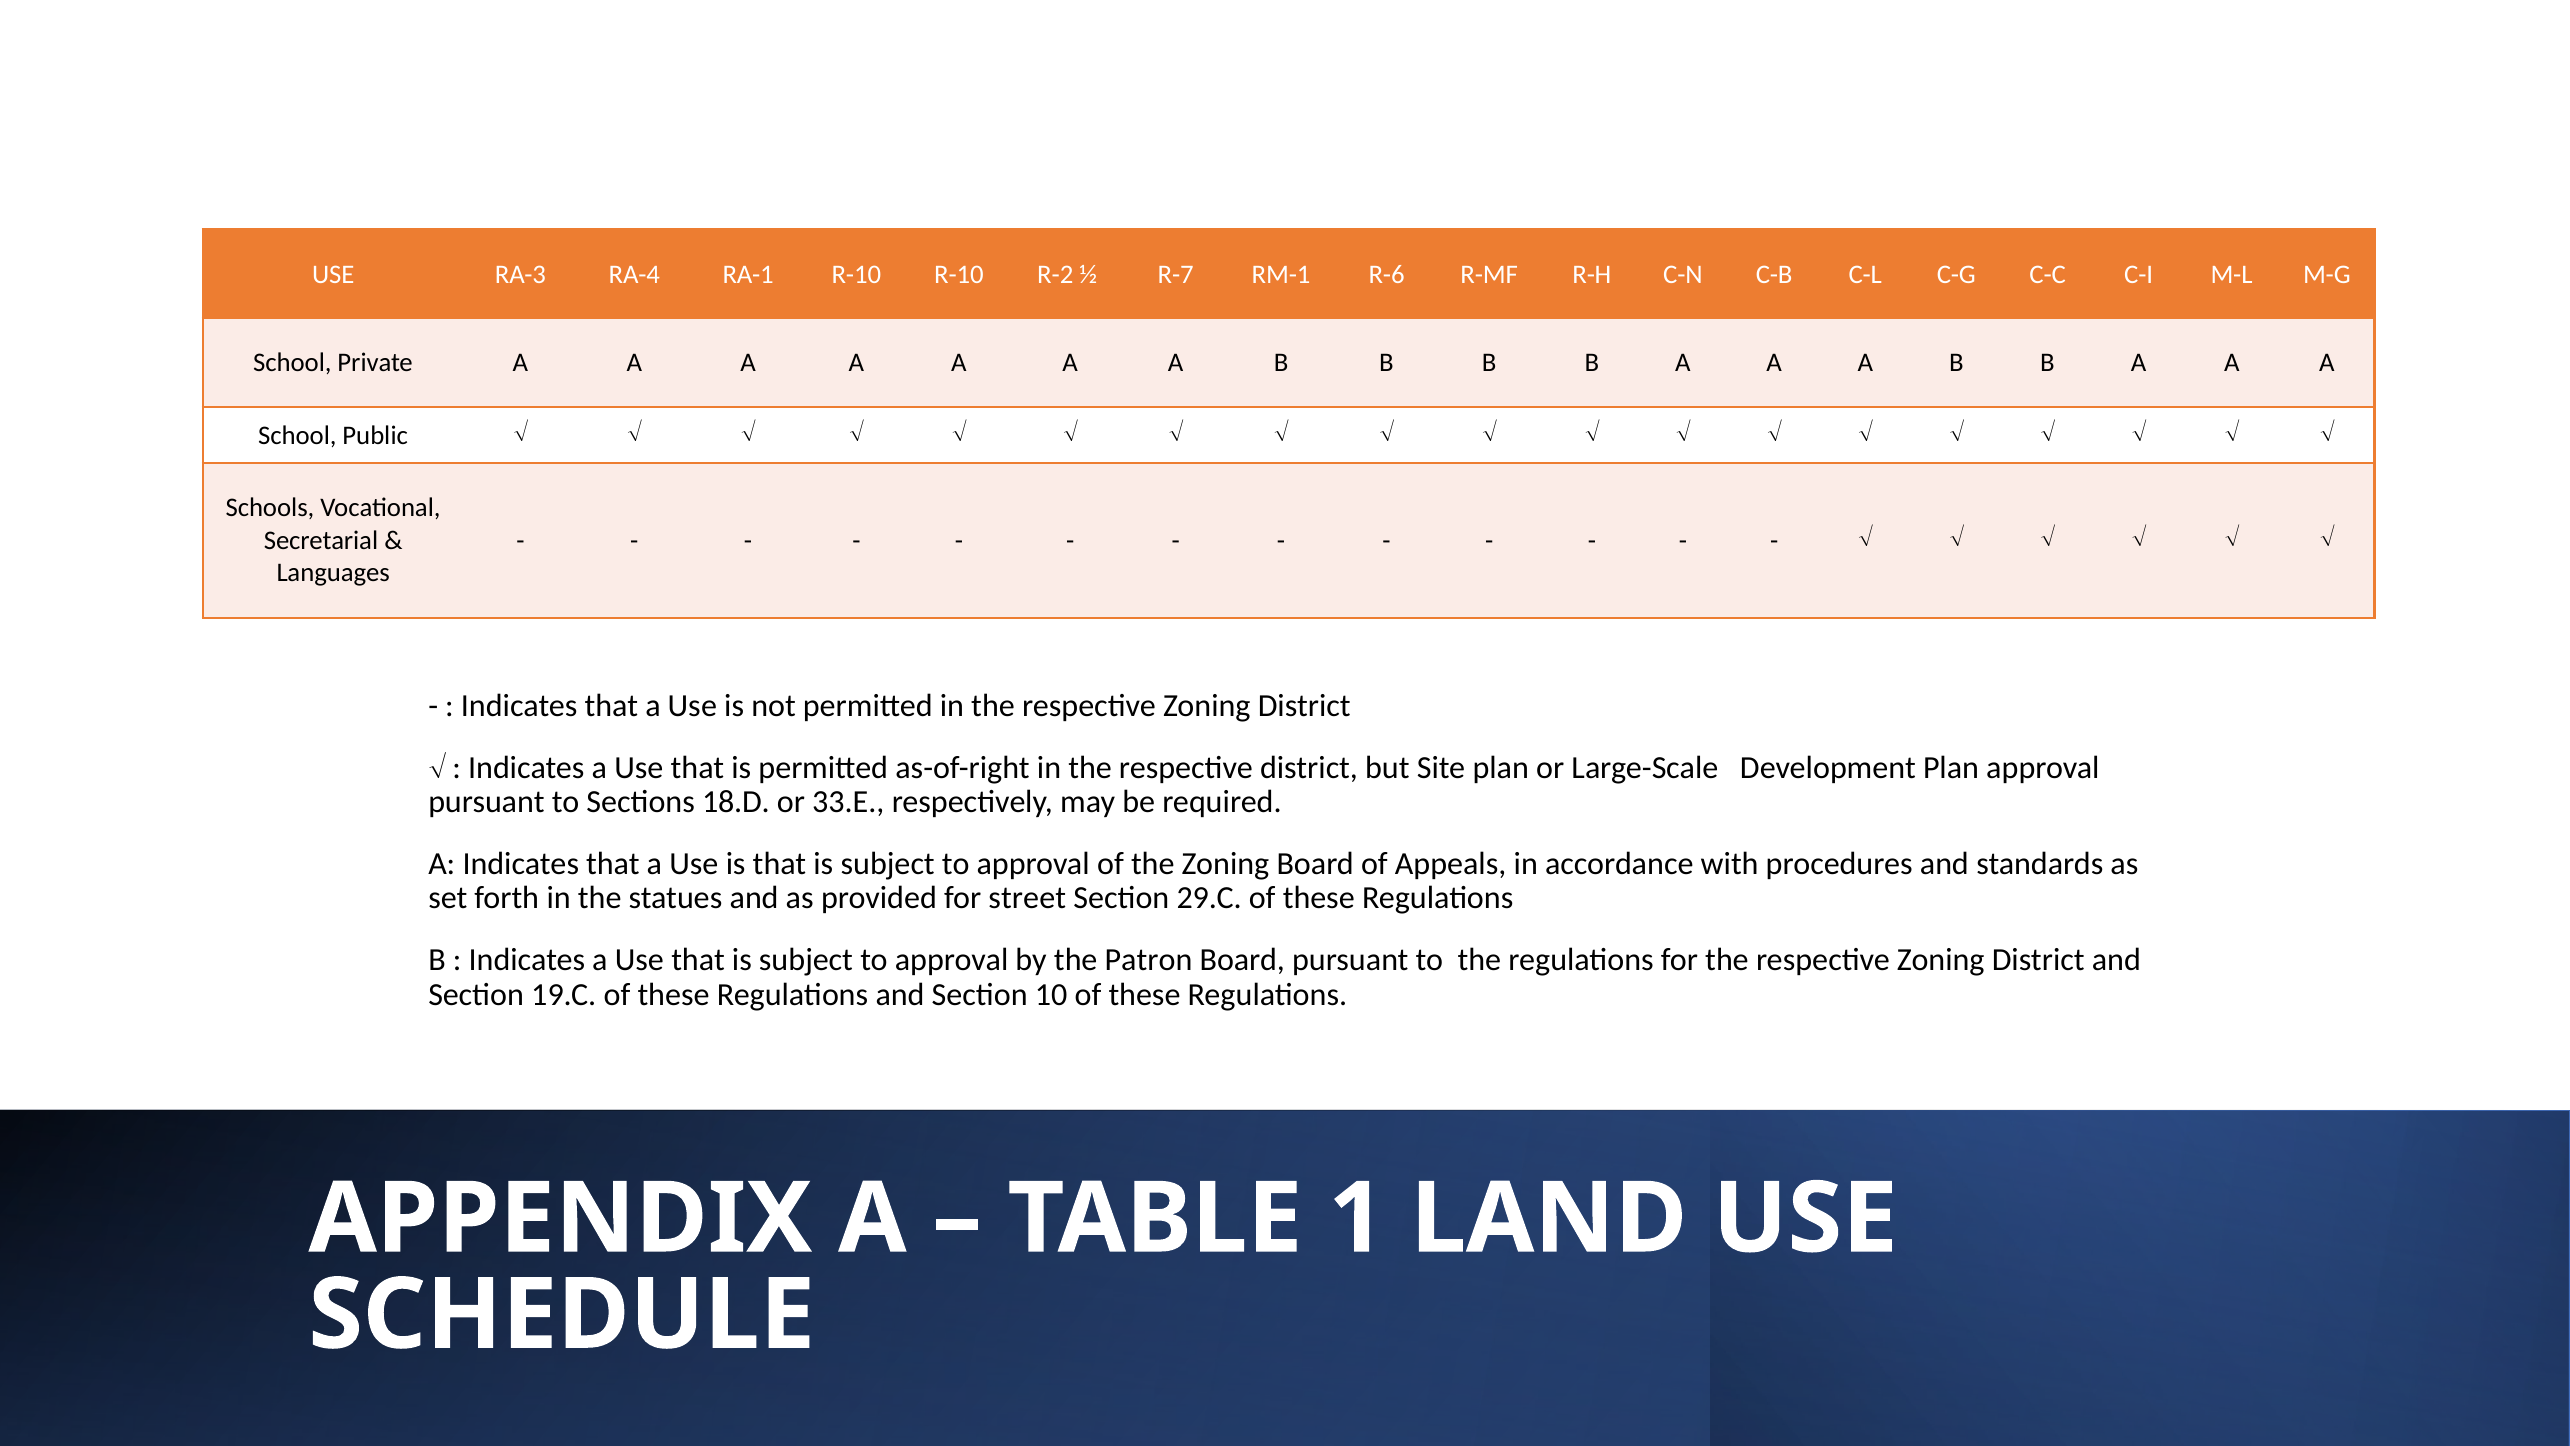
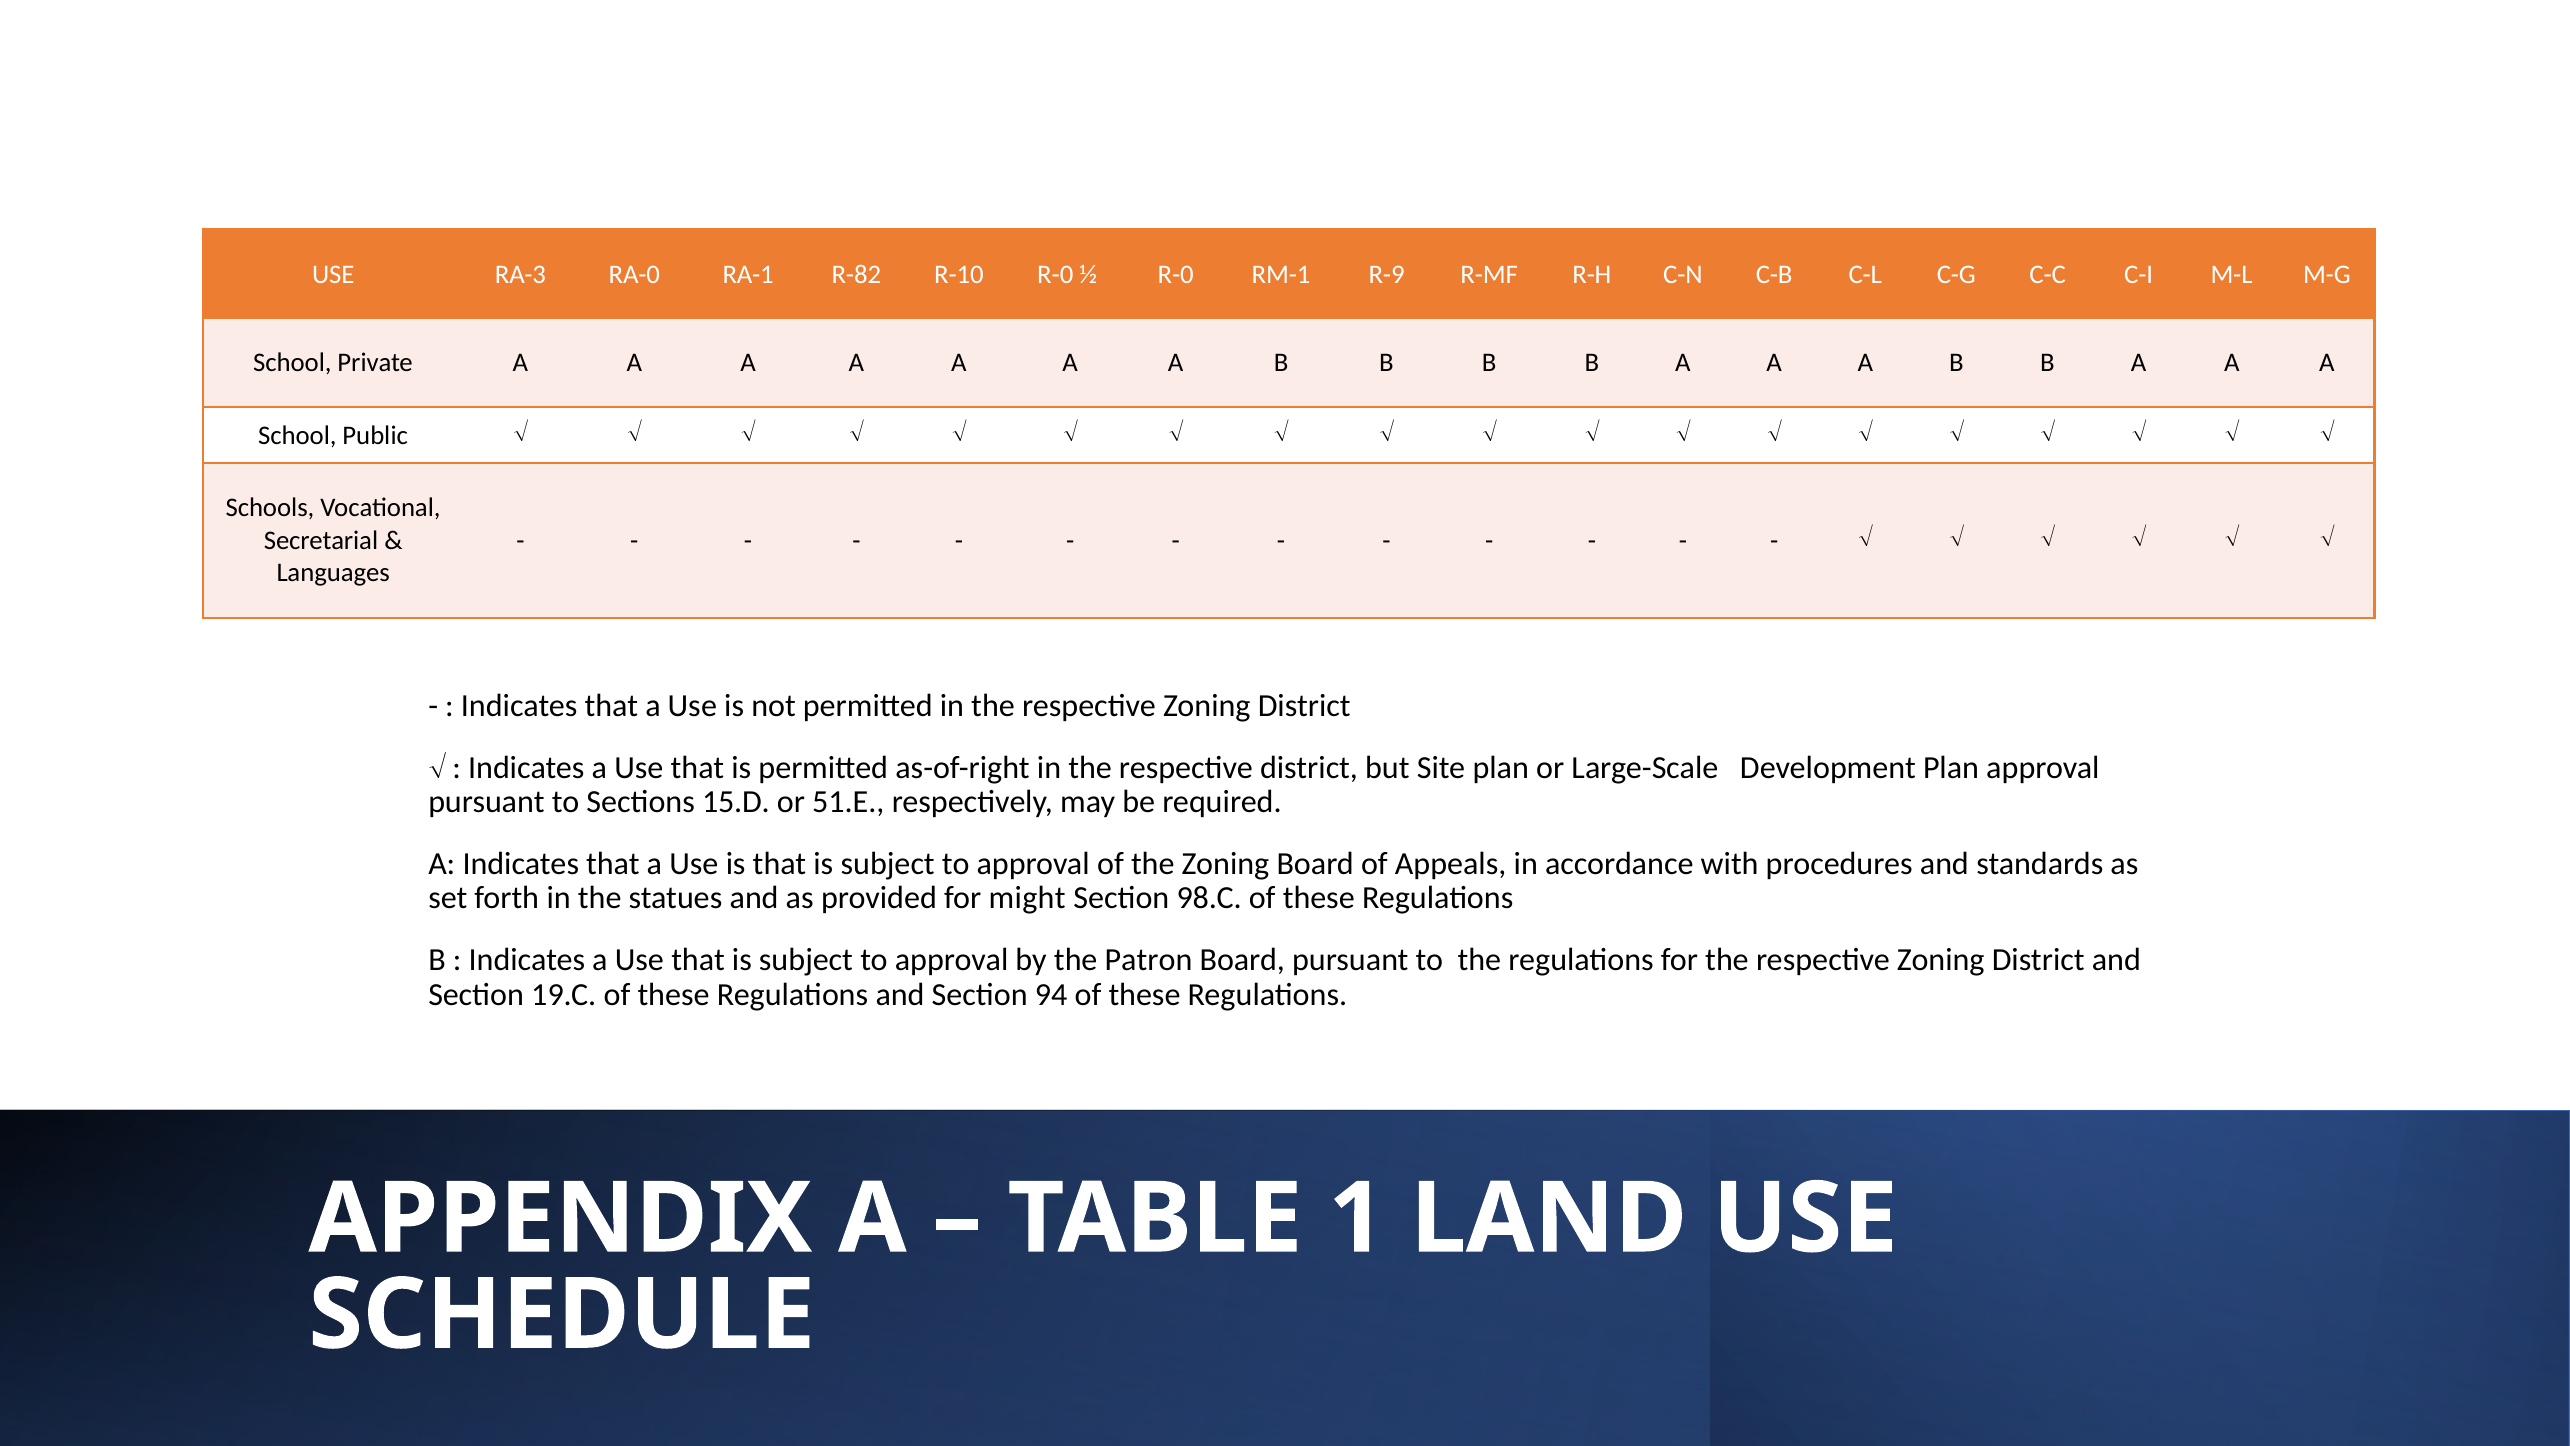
RA-4: RA-4 -> RA-0
RA-1 R-10: R-10 -> R-82
R-10 R-2: R-2 -> R-0
½ R-7: R-7 -> R-0
R-6: R-6 -> R-9
18.D: 18.D -> 15.D
33.E: 33.E -> 51.E
street: street -> might
29.C: 29.C -> 98.C
10: 10 -> 94
